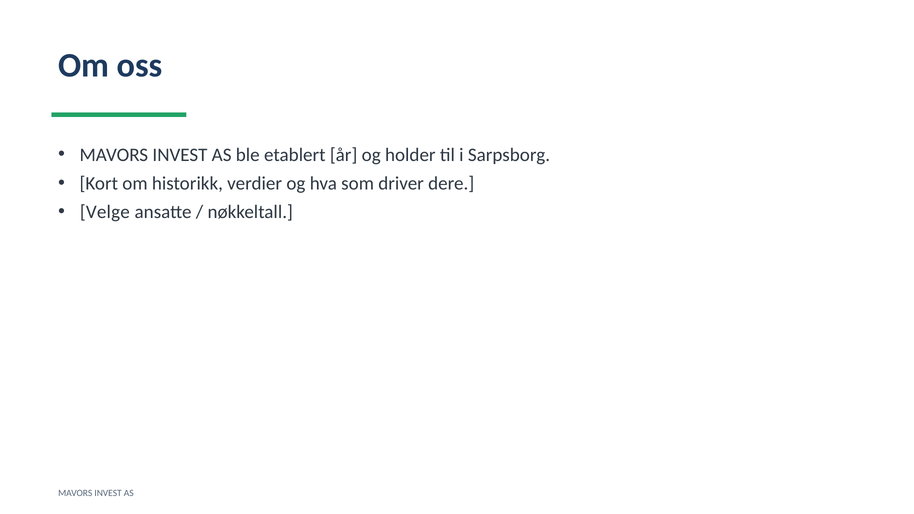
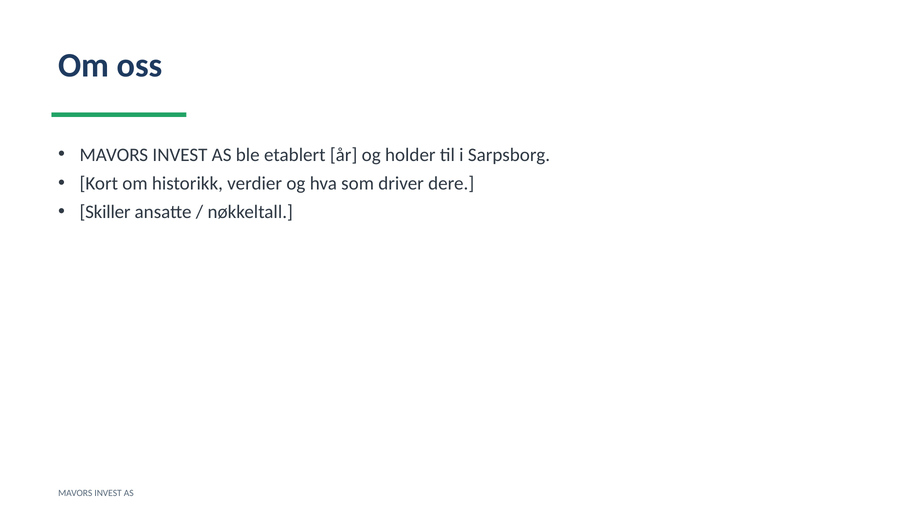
Velge: Velge -> Skiller
